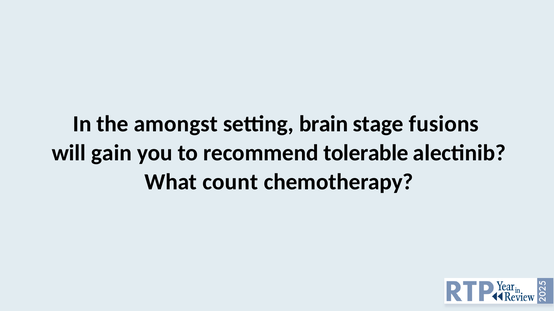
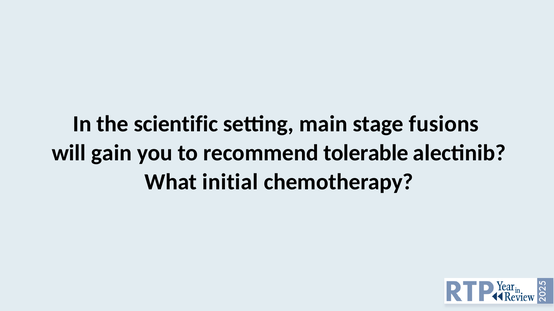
amongst: amongst -> scientific
brain: brain -> main
count: count -> initial
